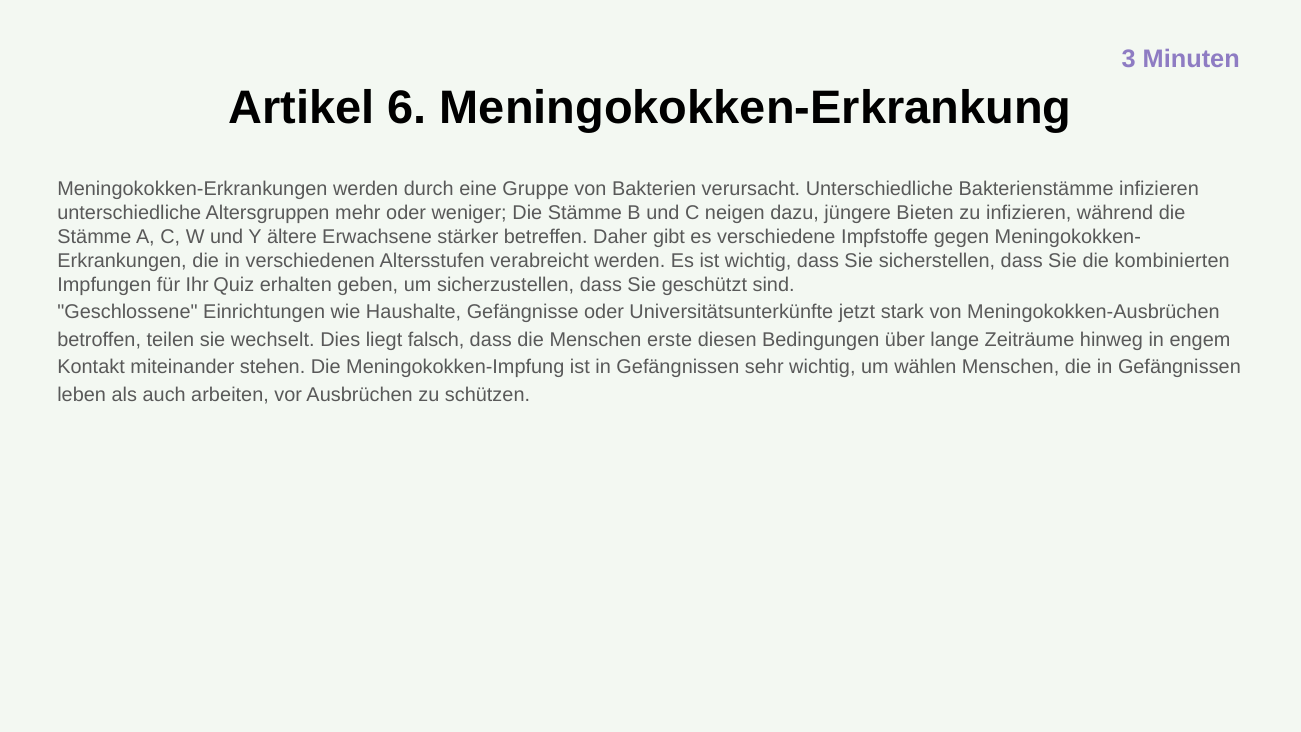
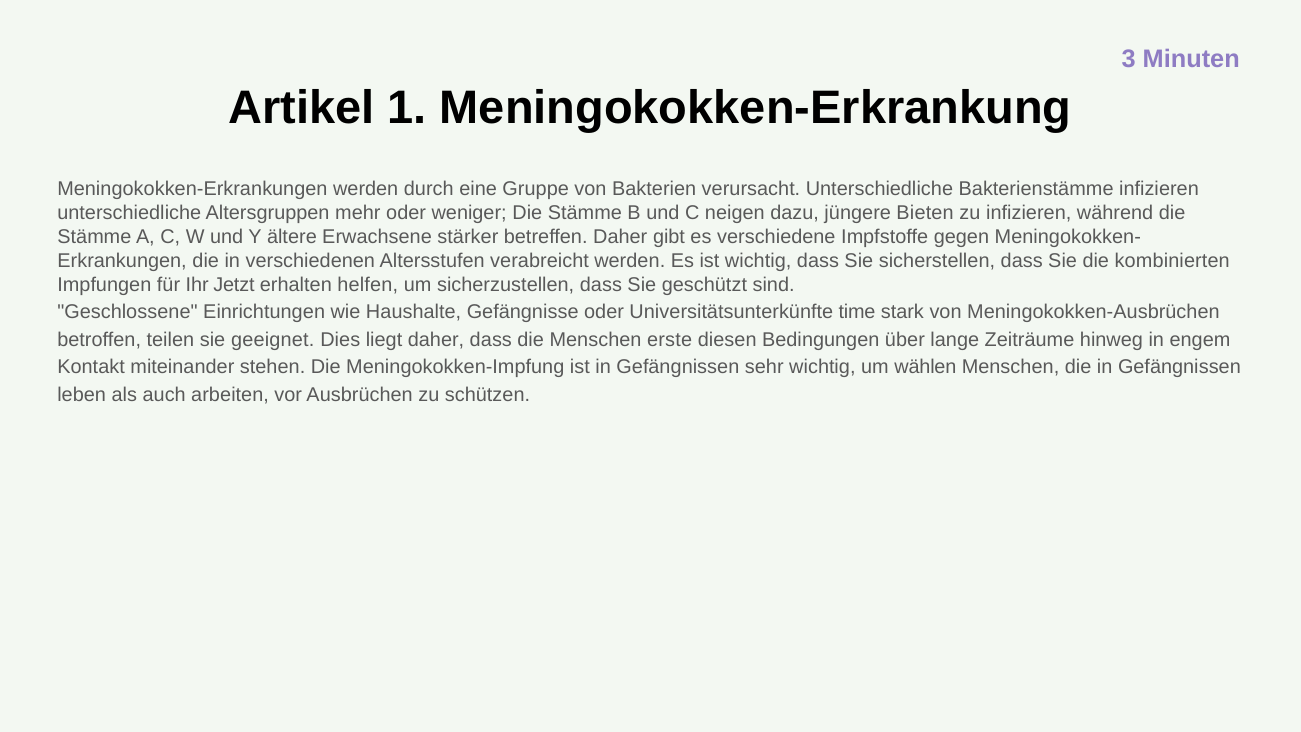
6: 6 -> 1
Quiz: Quiz -> Jetzt
geben: geben -> helfen
jetzt: jetzt -> time
wechselt: wechselt -> geeignet
liegt falsch: falsch -> daher
